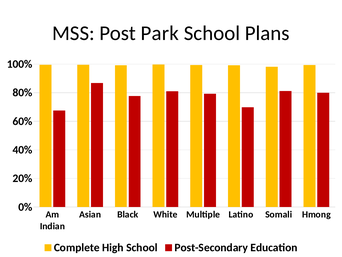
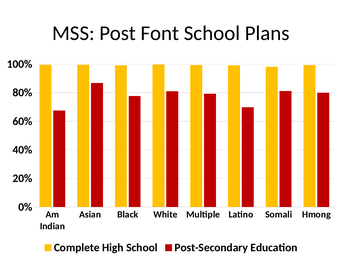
Park: Park -> Font
